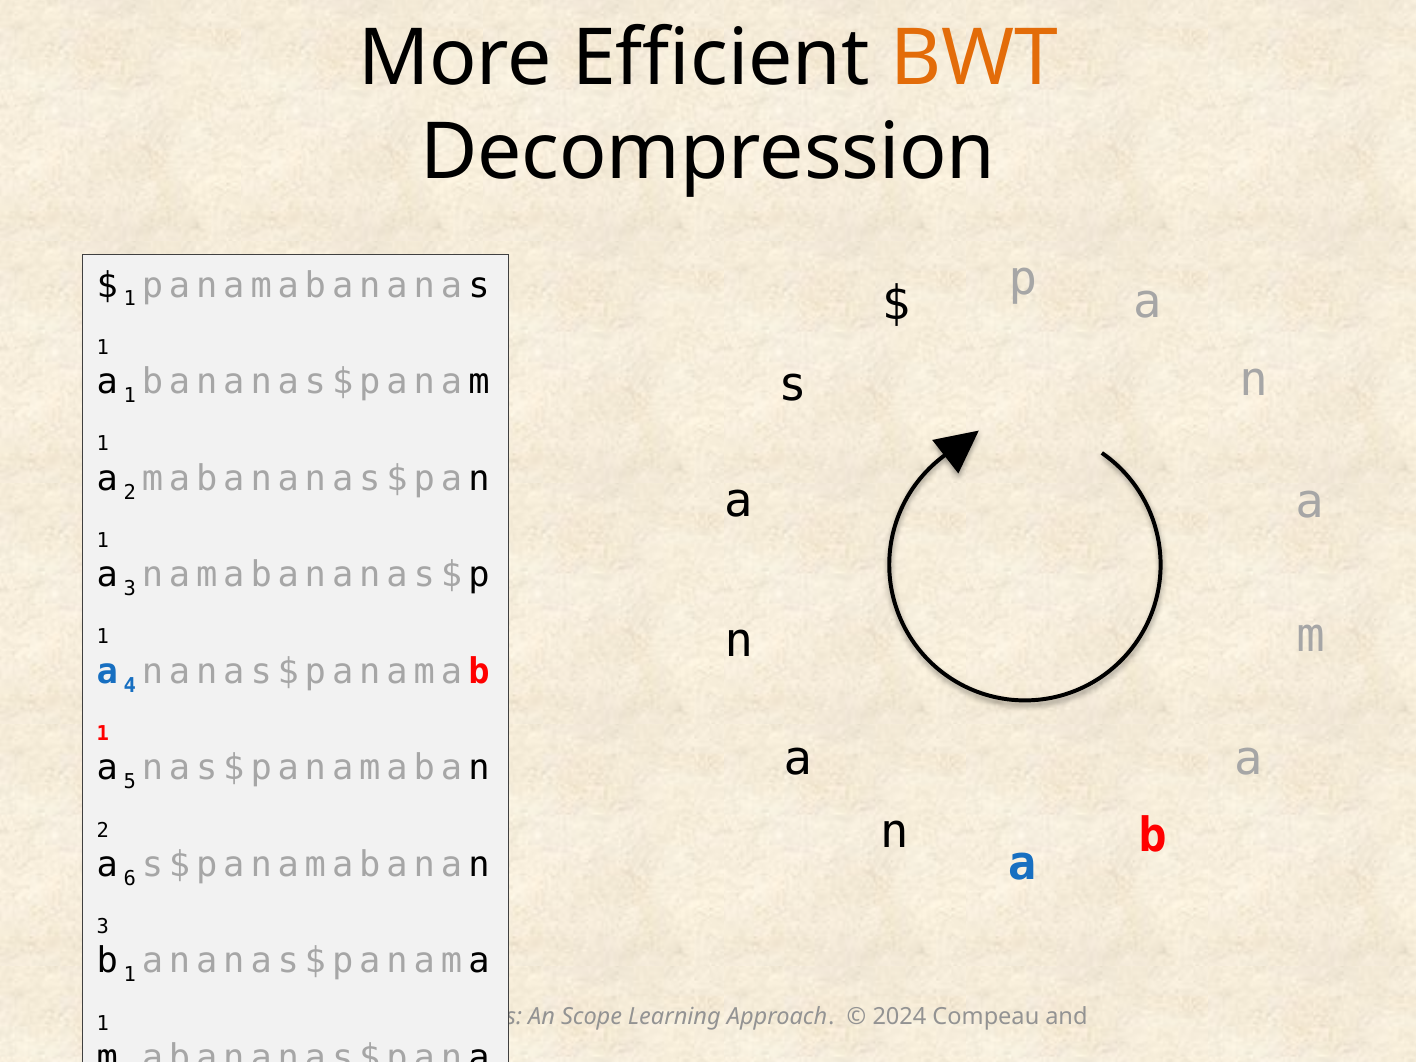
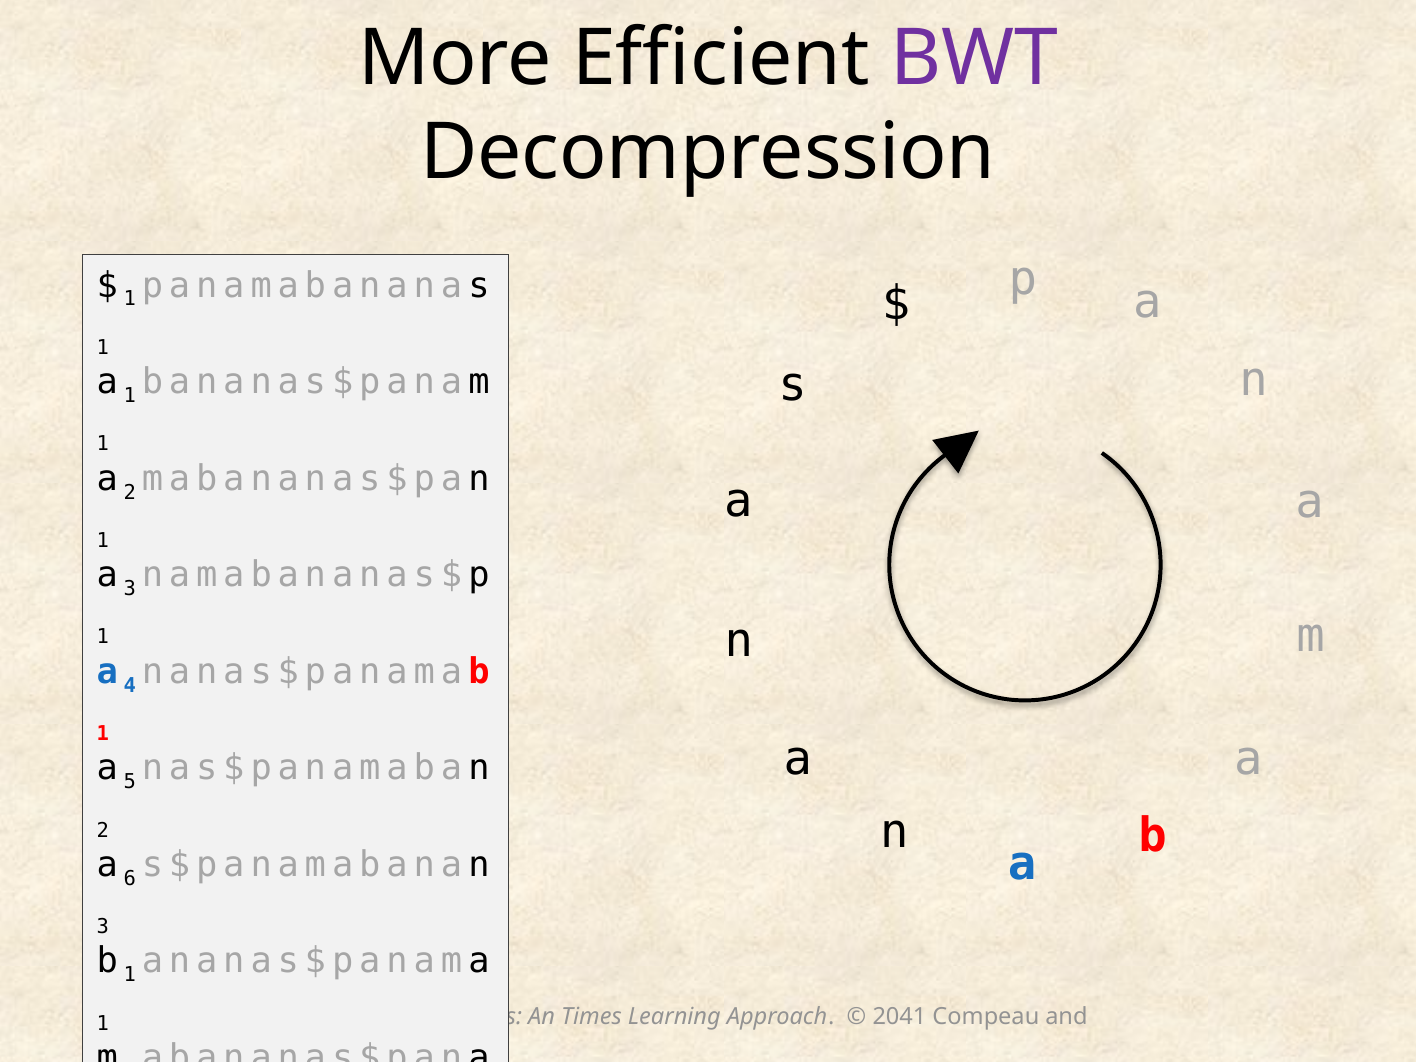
BWT colour: orange -> purple
Scope: Scope -> Times
2024: 2024 -> 2041
